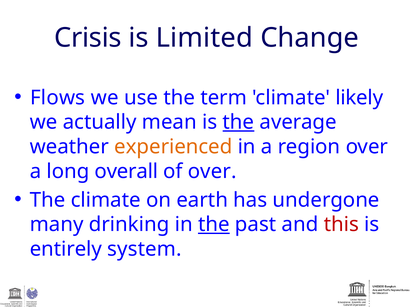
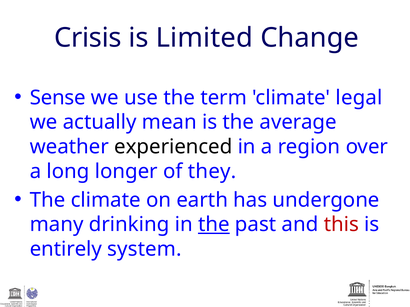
Flows: Flows -> Sense
likely: likely -> legal
the at (238, 122) underline: present -> none
experienced colour: orange -> black
overall: overall -> longer
of over: over -> they
